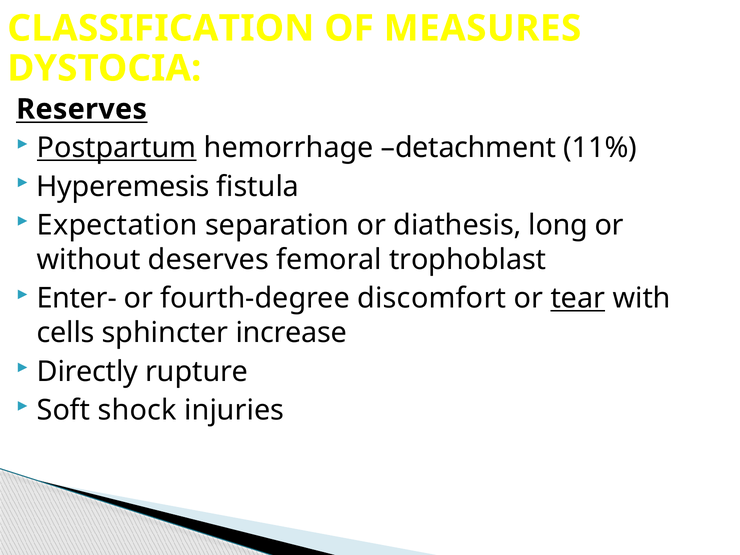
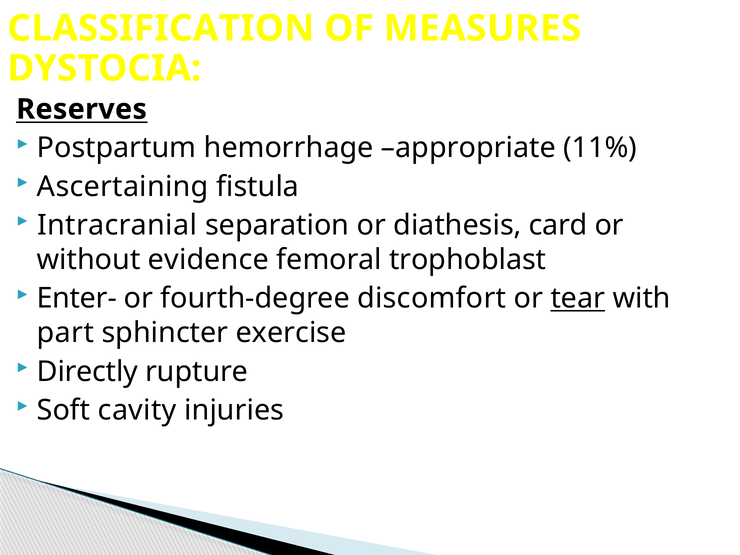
Postpartum underline: present -> none
detachment: detachment -> appropriate
Hyperemesis: Hyperemesis -> Ascertaining
Expectation: Expectation -> Intracranial
long: long -> card
deserves: deserves -> evidence
cells: cells -> part
increase: increase -> exercise
shock: shock -> cavity
